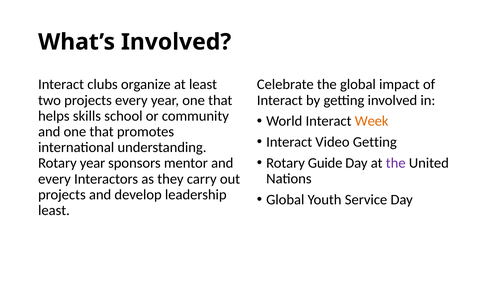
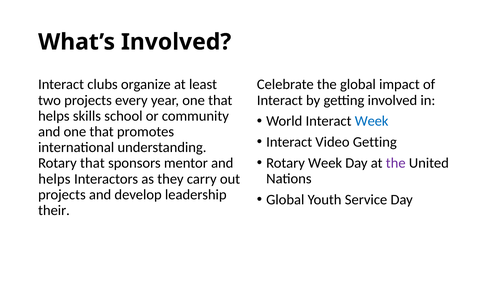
Week at (372, 121) colour: orange -> blue
Rotary Guide: Guide -> Week
Rotary year: year -> that
every at (54, 179): every -> helps
least at (54, 211): least -> their
